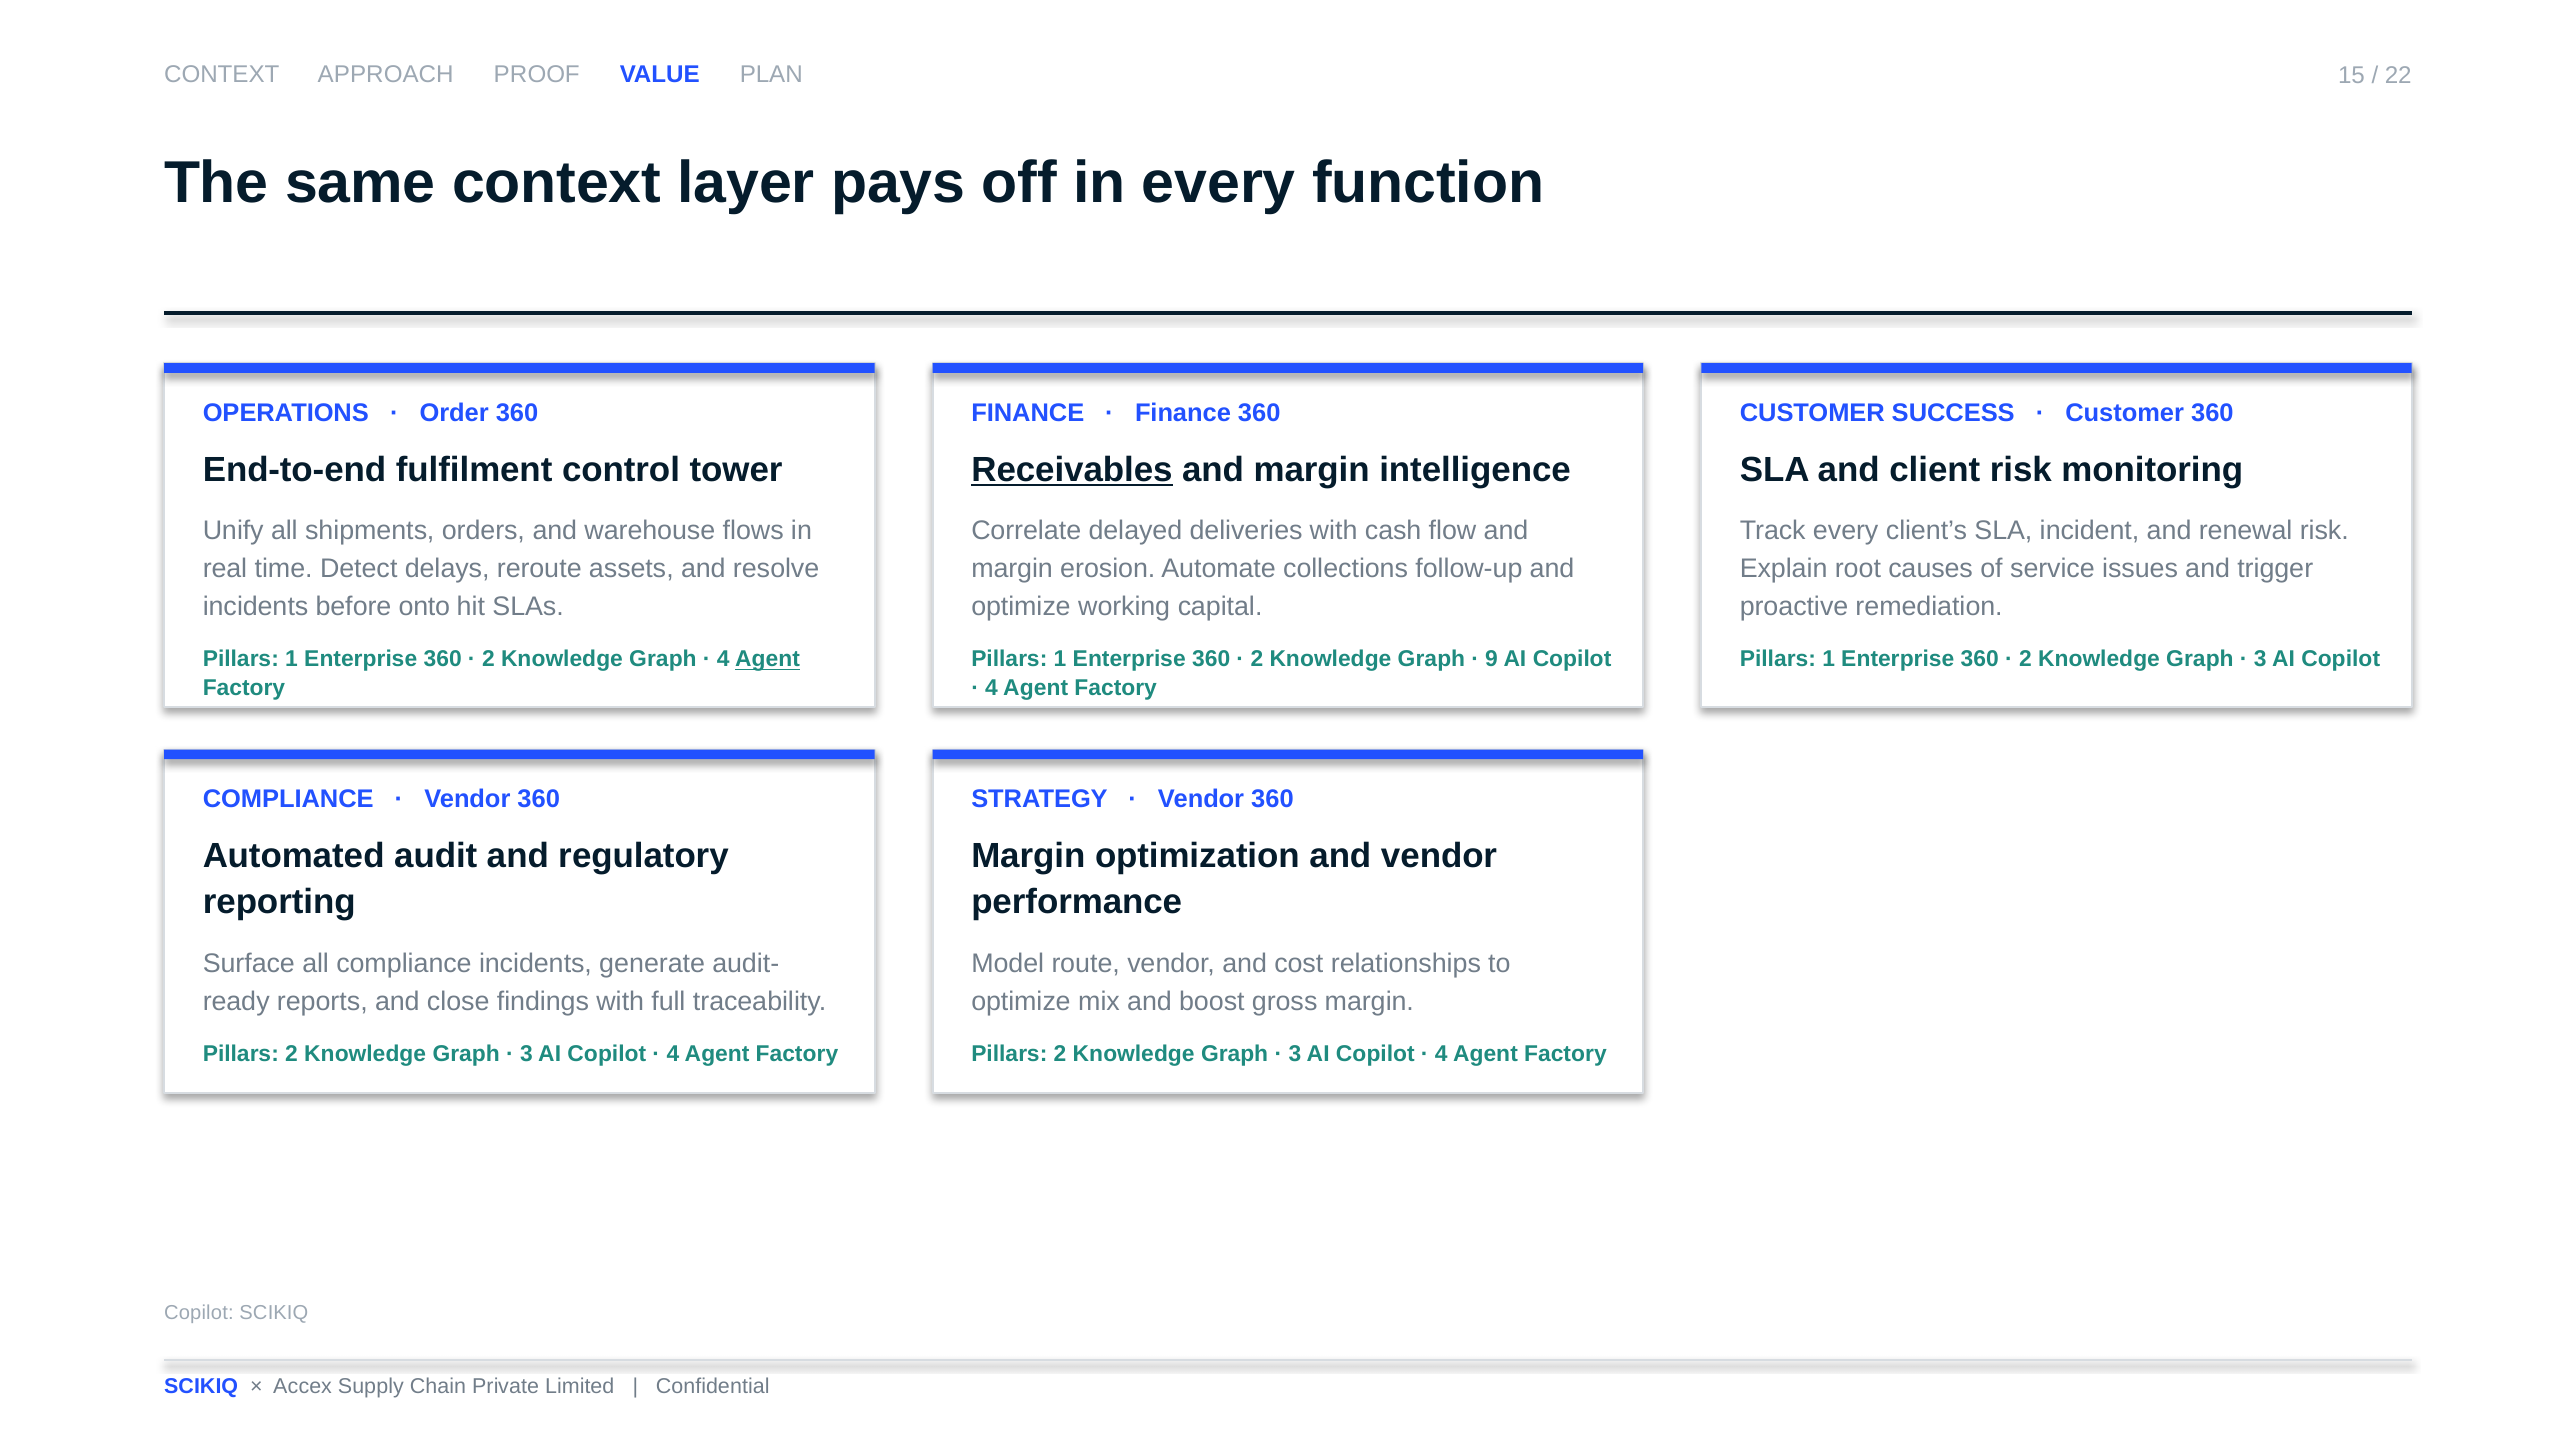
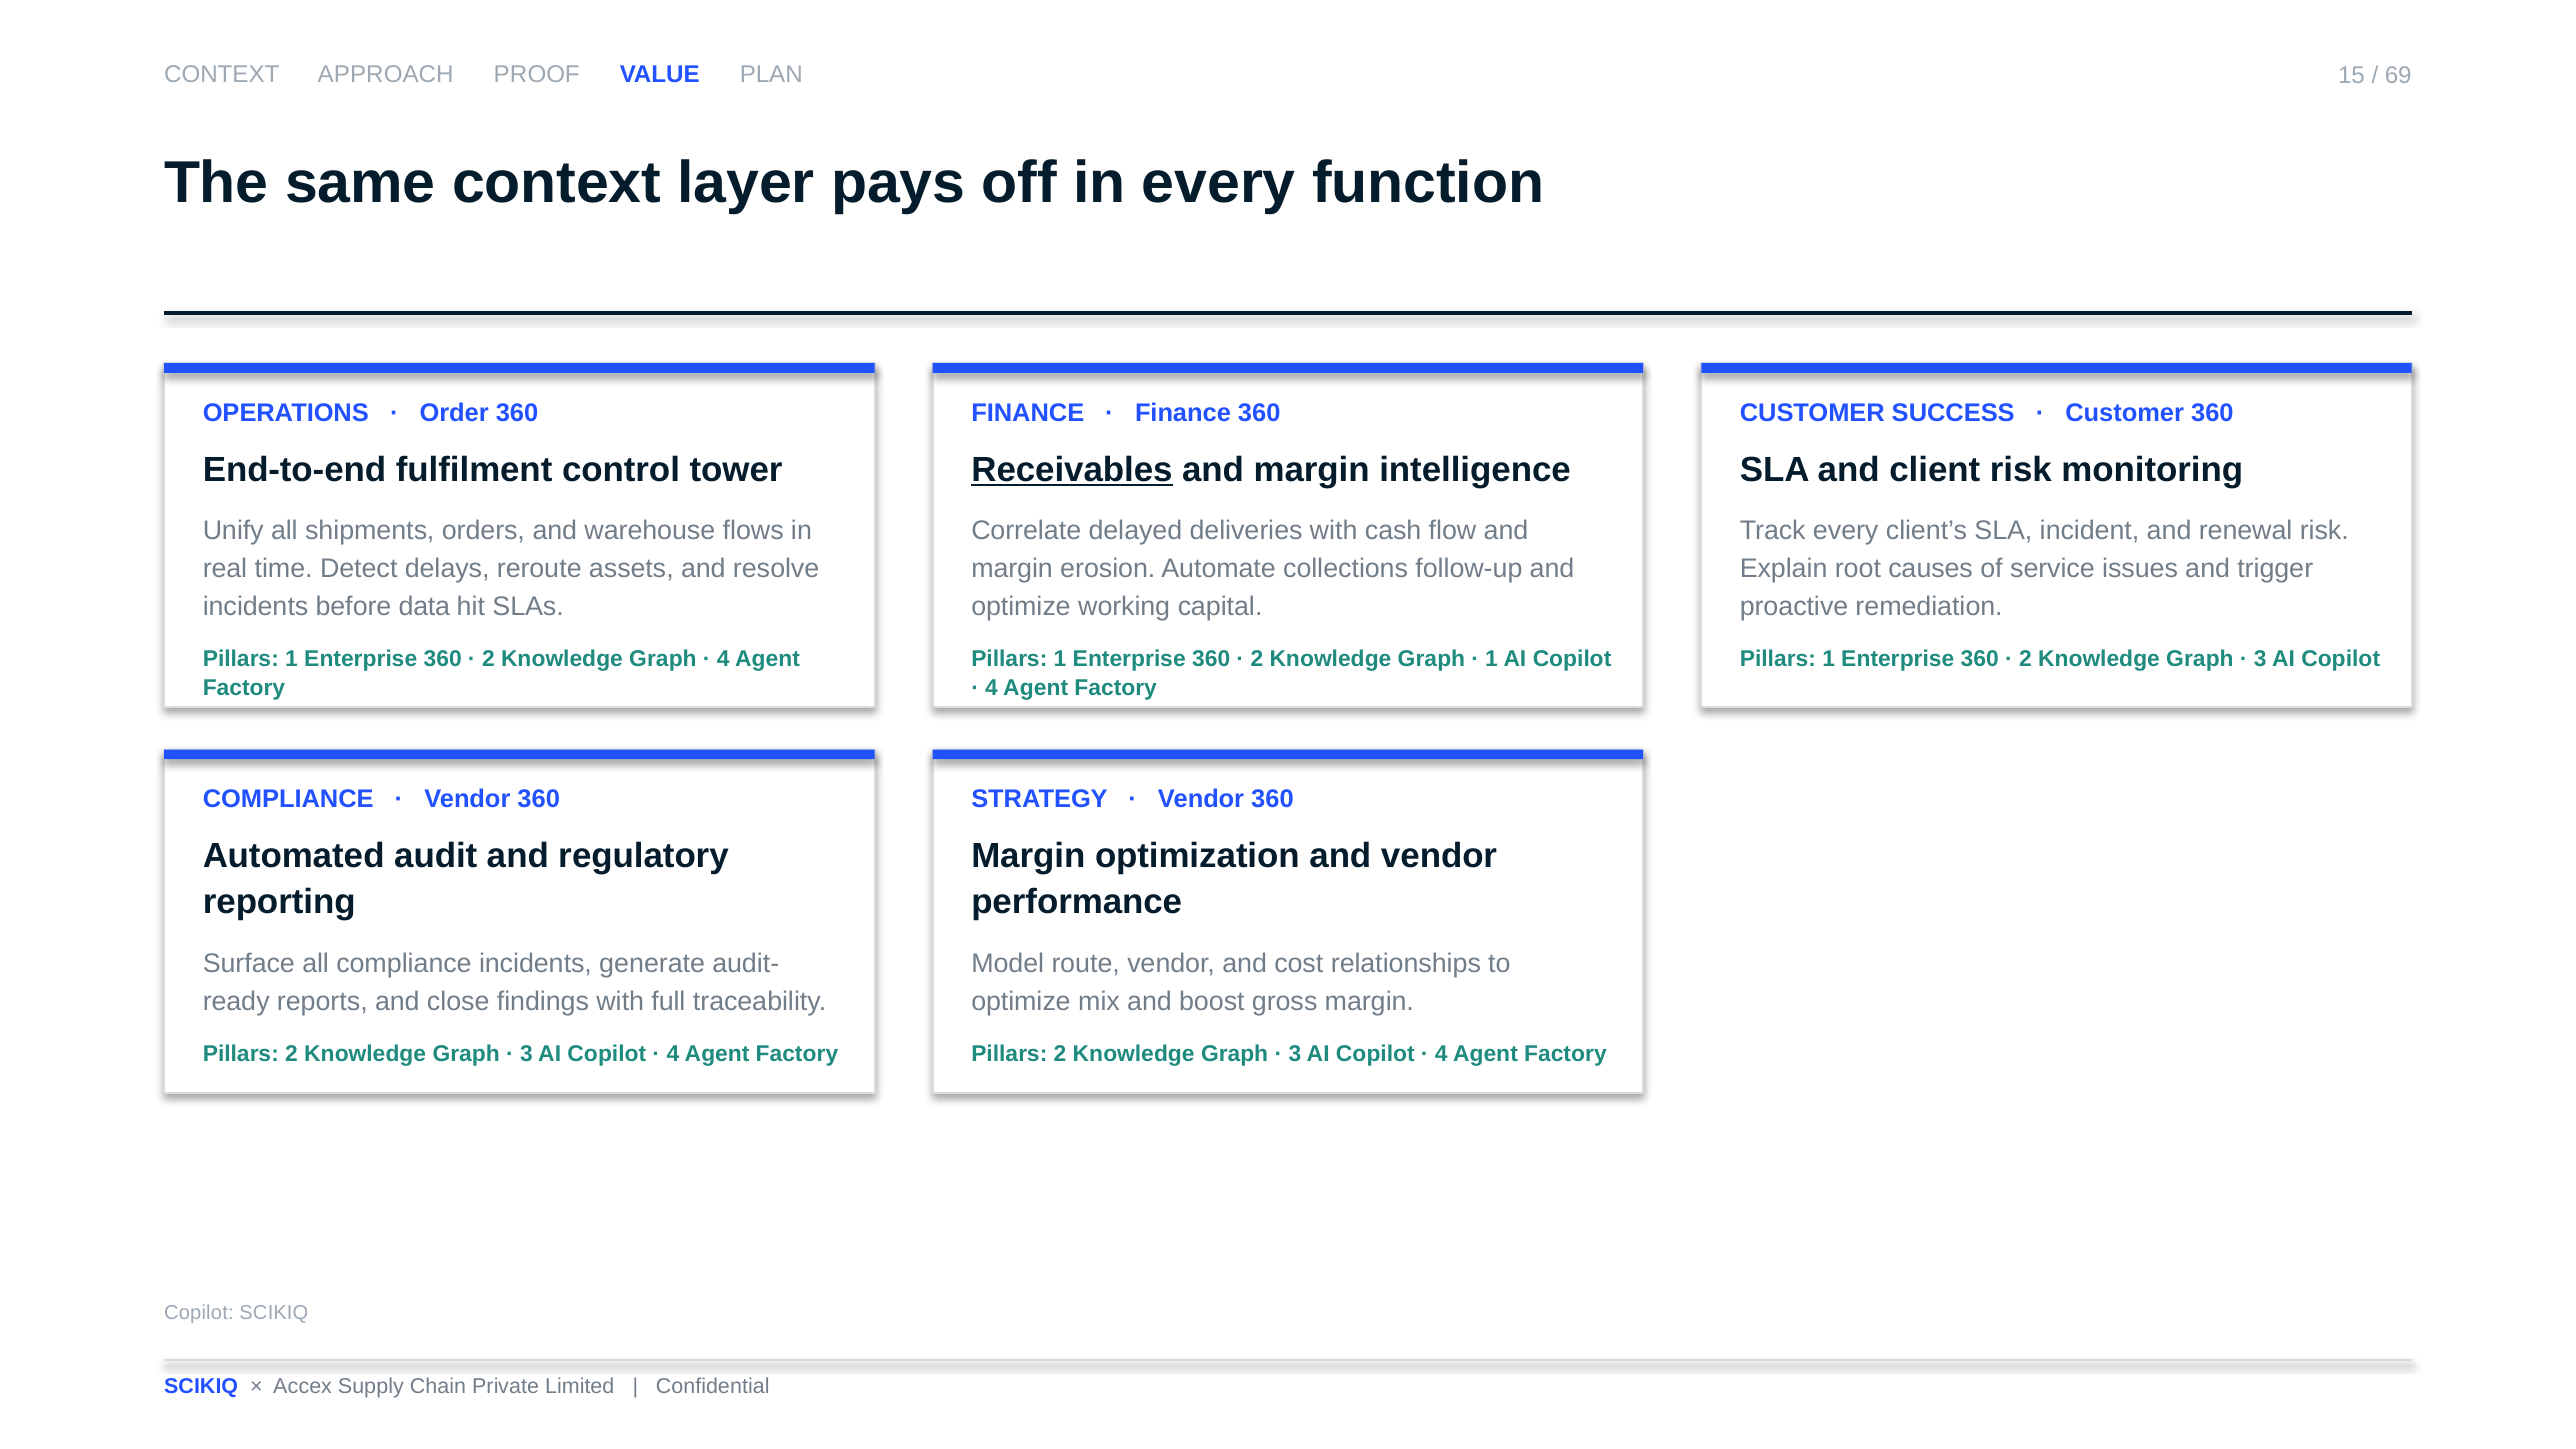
22: 22 -> 69
onto: onto -> data
Agent at (767, 659) underline: present -> none
9 at (1492, 659): 9 -> 1
